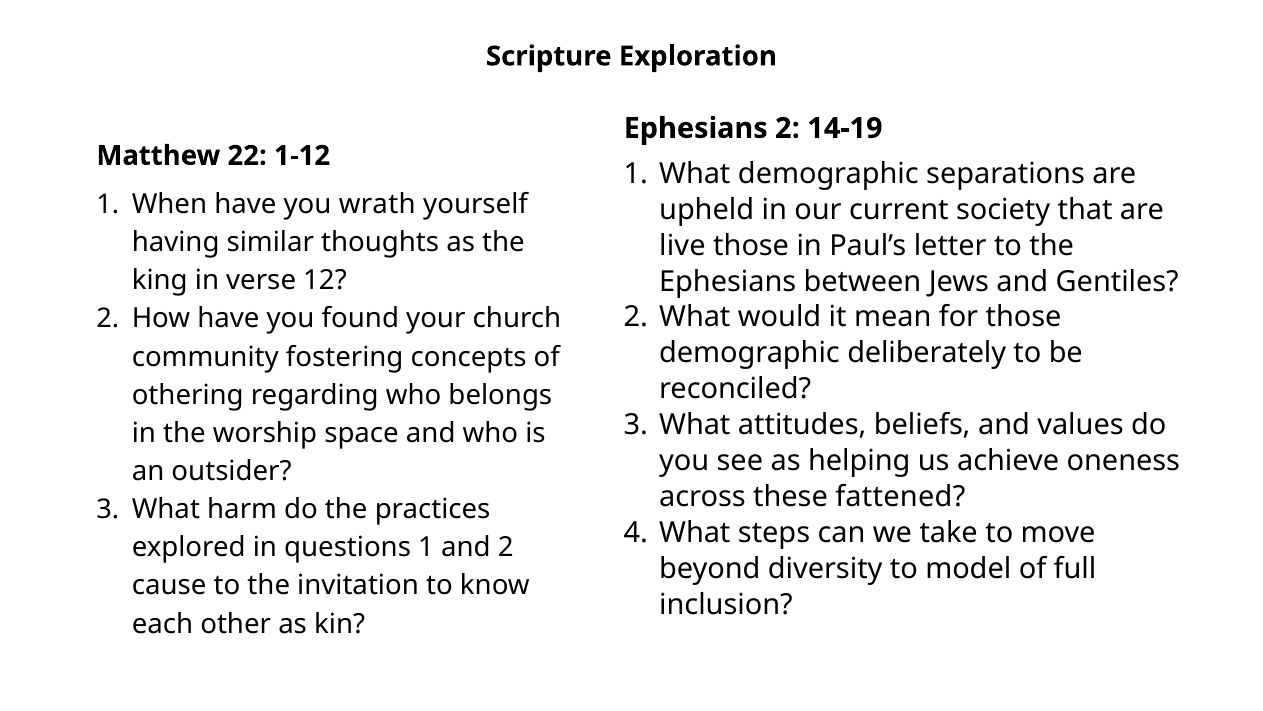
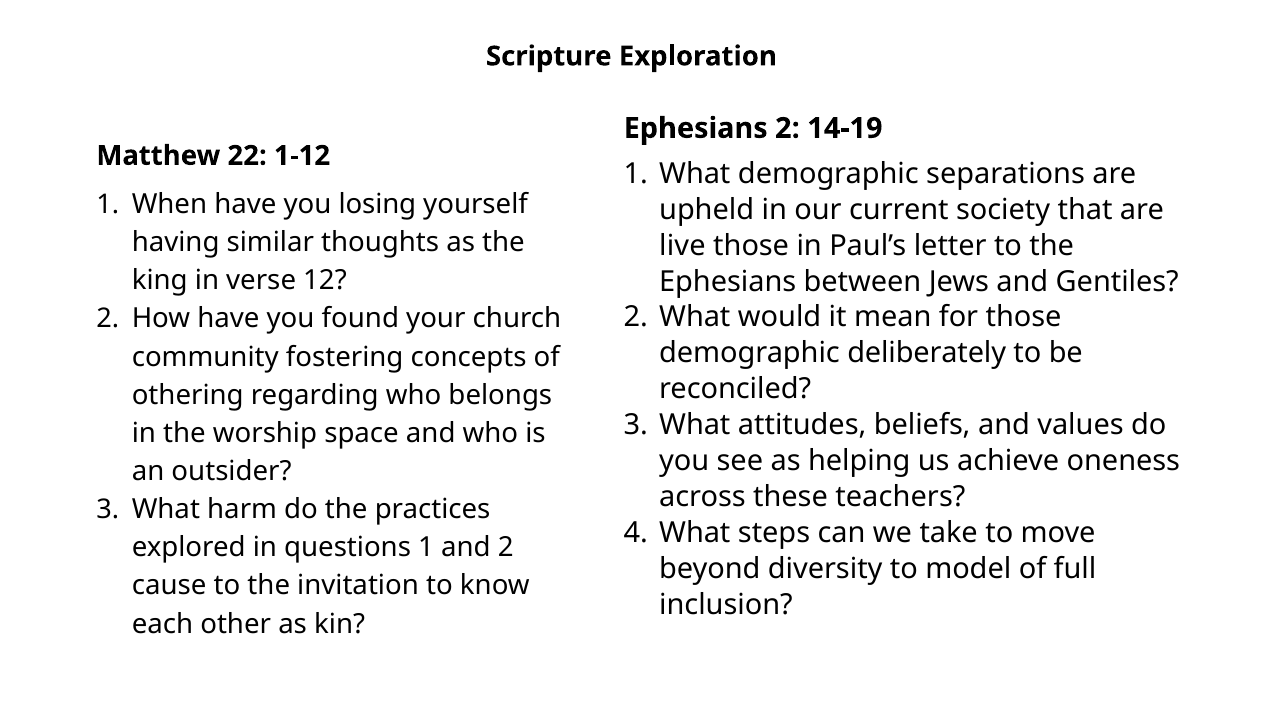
wrath: wrath -> losing
fattened: fattened -> teachers
